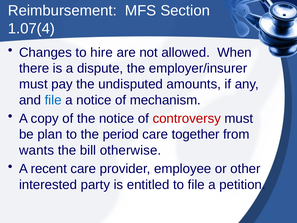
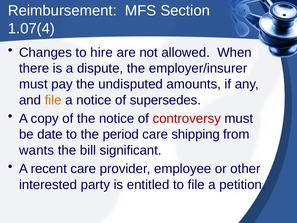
file at (53, 100) colour: blue -> orange
mechanism: mechanism -> supersedes
plan: plan -> date
together: together -> shipping
otherwise: otherwise -> significant
